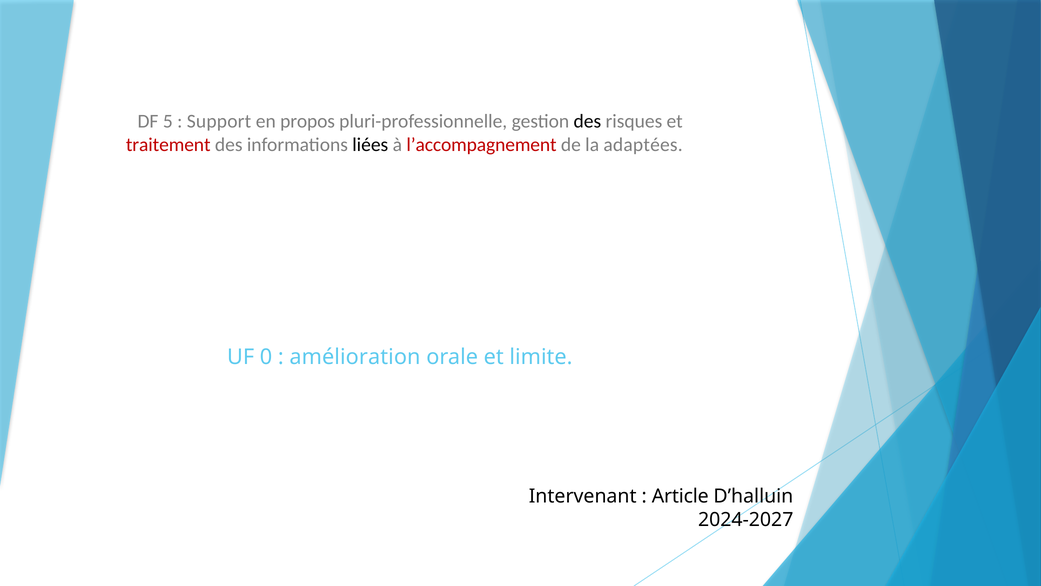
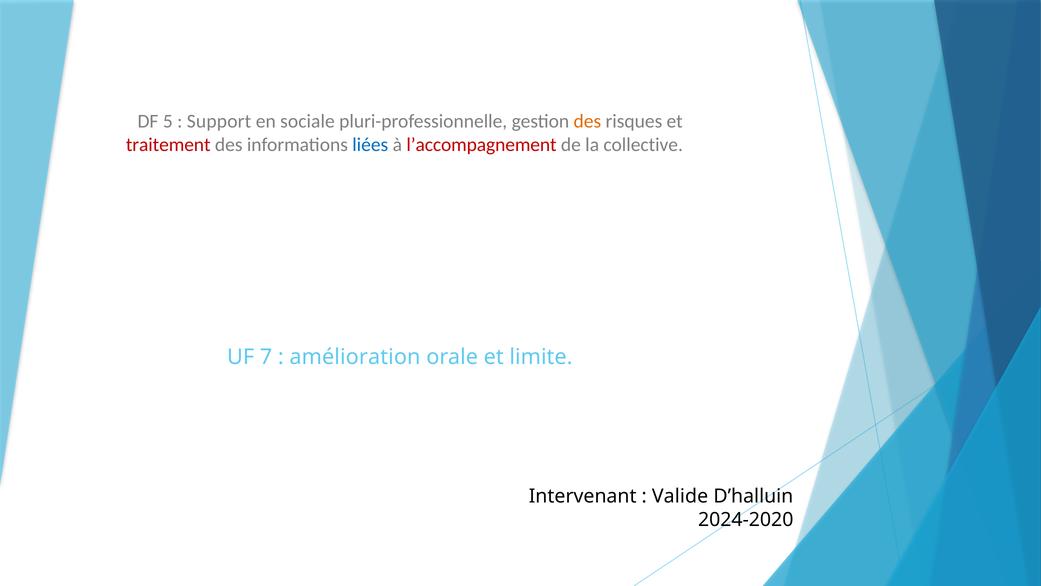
propos: propos -> sociale
des at (587, 121) colour: black -> orange
liées colour: black -> blue
adaptées: adaptées -> collective
0: 0 -> 7
Article: Article -> Valide
2024-2027: 2024-2027 -> 2024-2020
